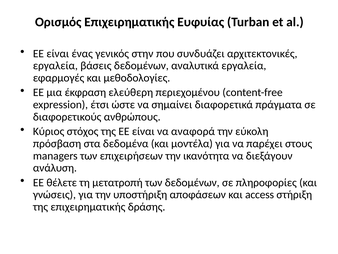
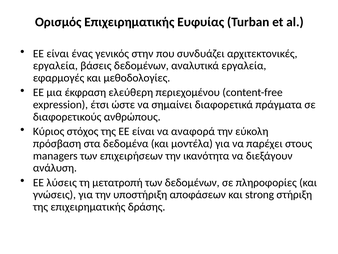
θέλετε: θέλετε -> λύσεις
access: access -> strong
